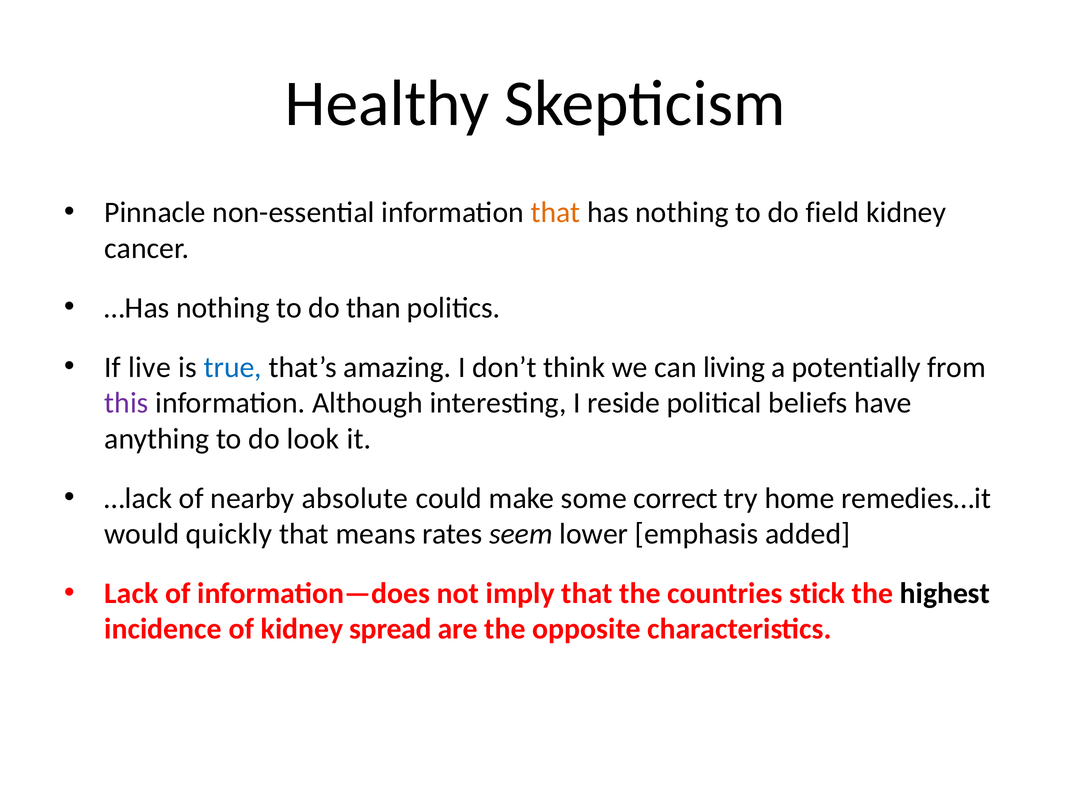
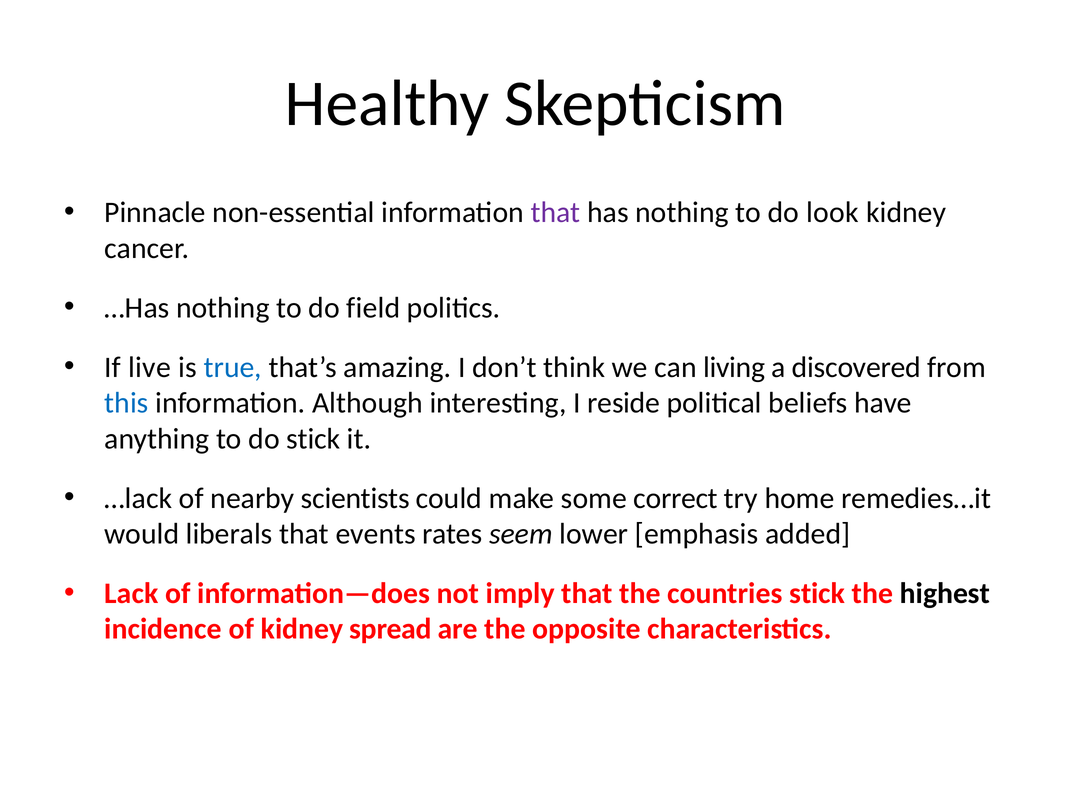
that at (556, 213) colour: orange -> purple
field: field -> look
than: than -> field
potentially: potentially -> discovered
this colour: purple -> blue
do look: look -> stick
absolute: absolute -> scientists
quickly: quickly -> liberals
means: means -> events
